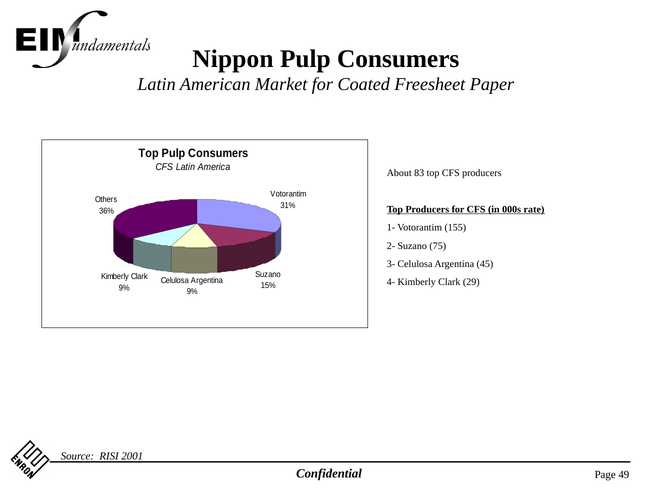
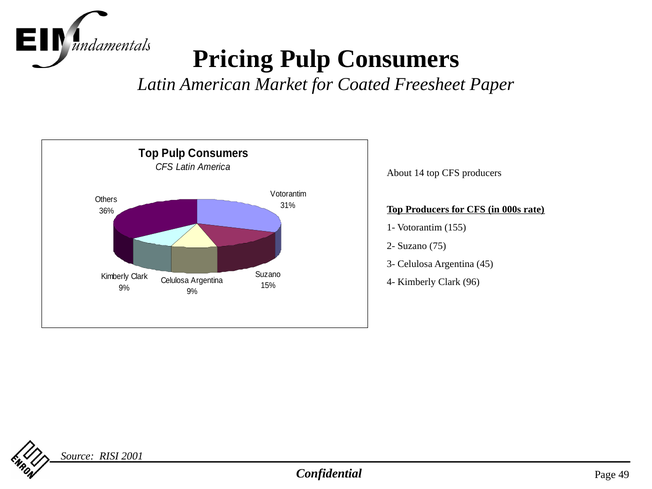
Nippon: Nippon -> Pricing
83: 83 -> 14
29: 29 -> 96
